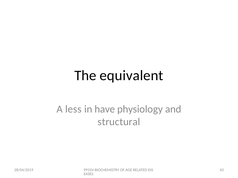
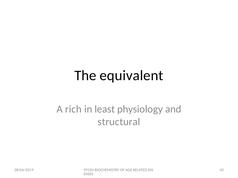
less: less -> rich
have: have -> least
